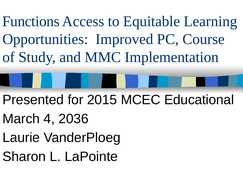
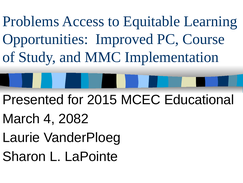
Functions: Functions -> Problems
2036: 2036 -> 2082
